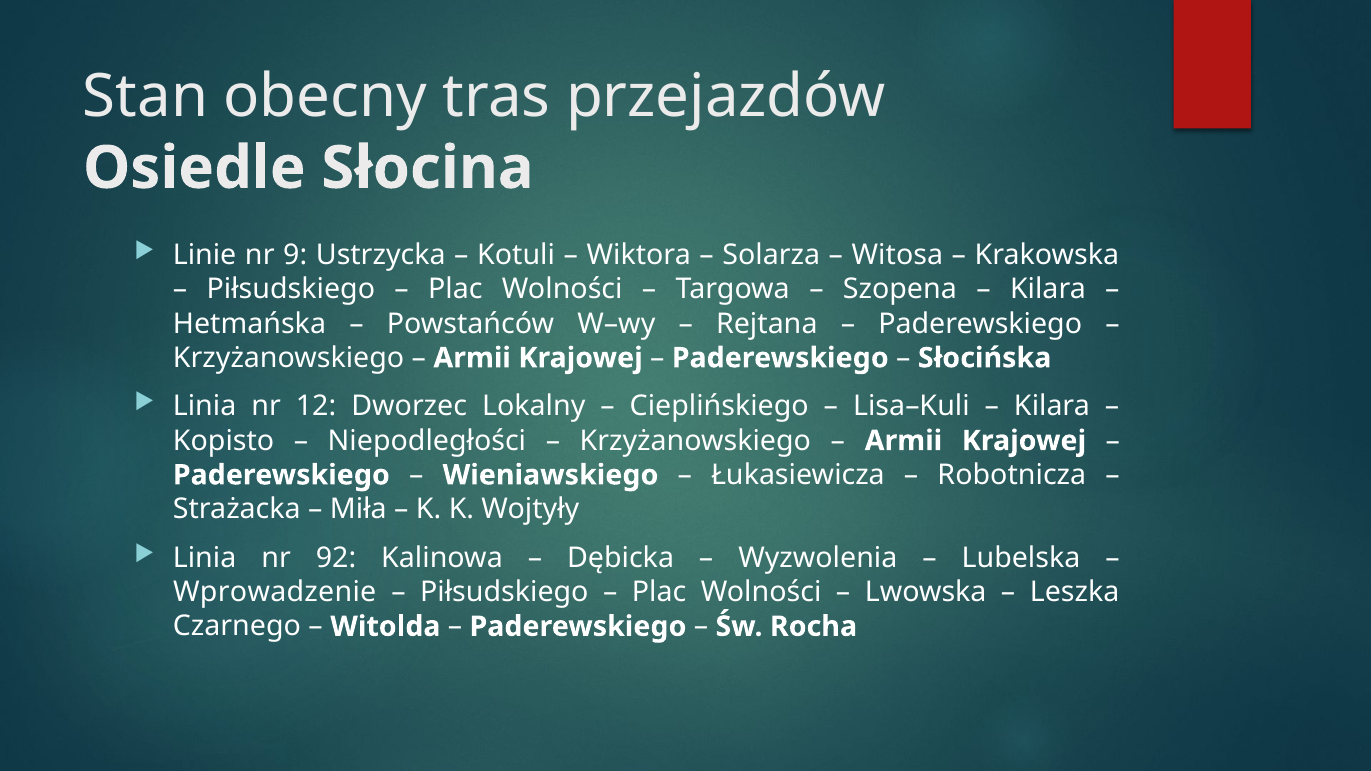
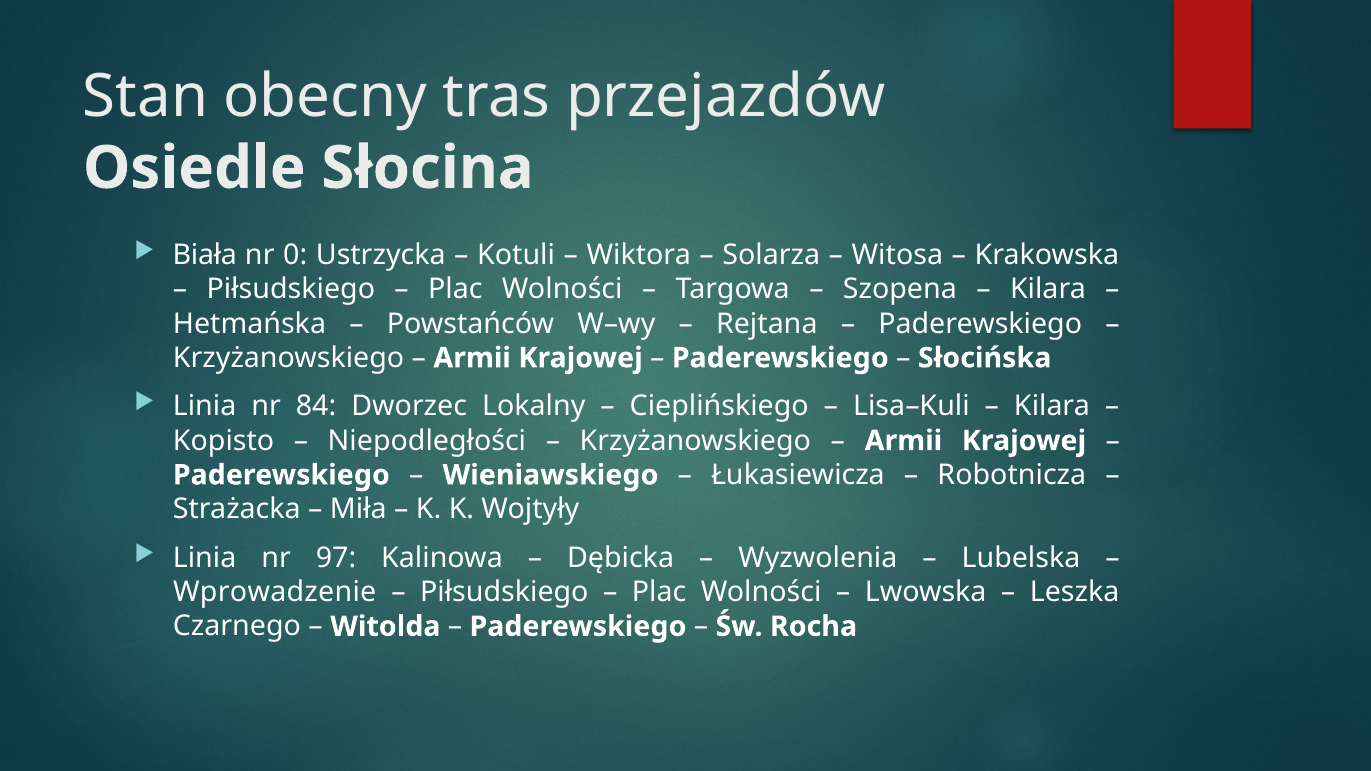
Linie: Linie -> Biała
9: 9 -> 0
12: 12 -> 84
92: 92 -> 97
